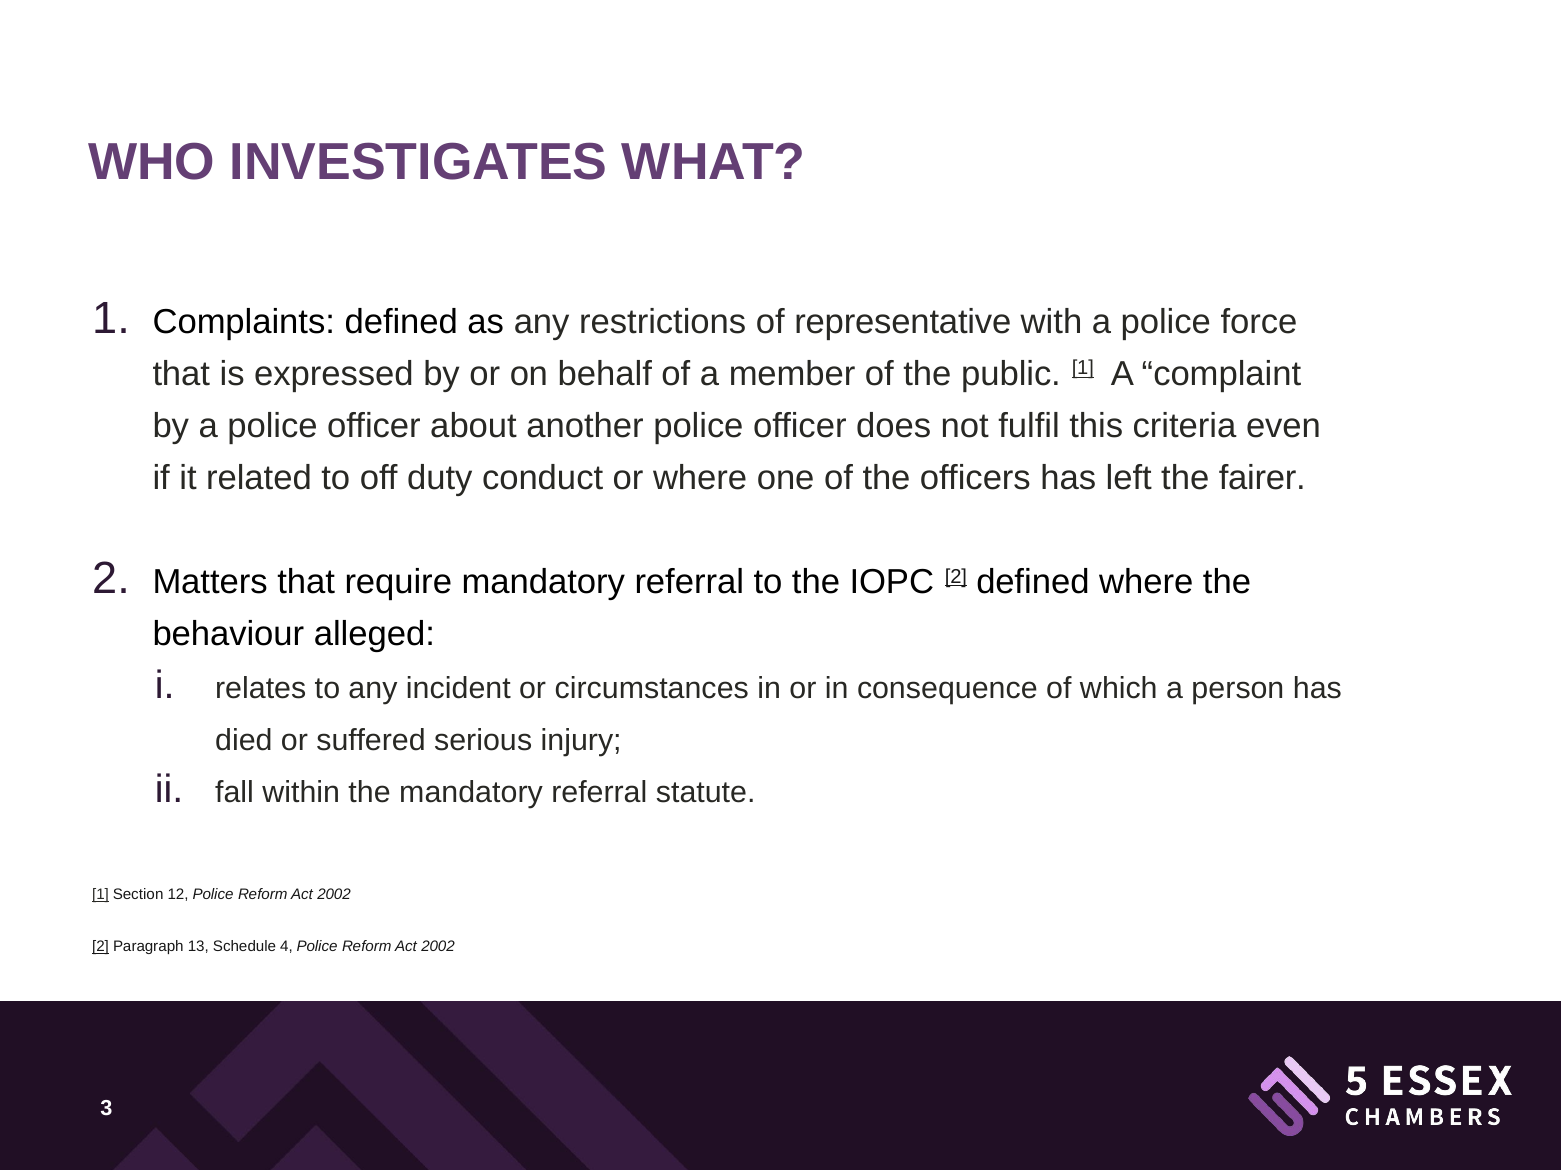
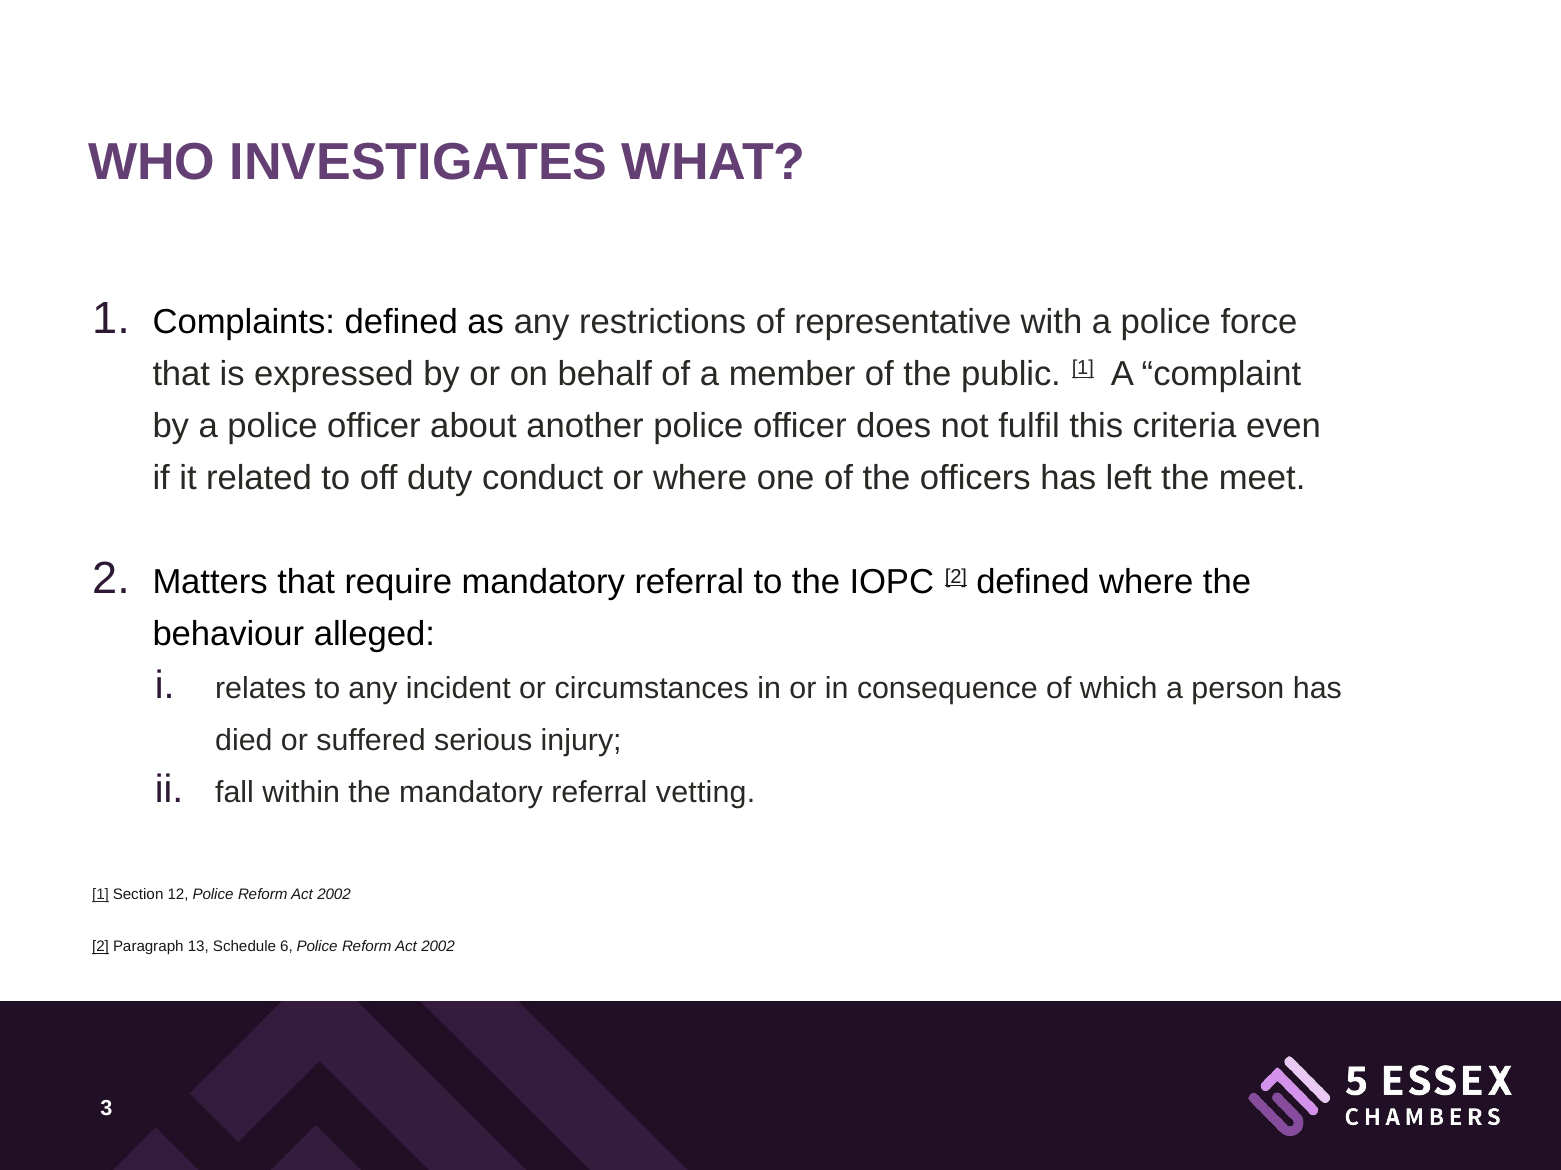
fairer: fairer -> meet
statute: statute -> vetting
4: 4 -> 6
